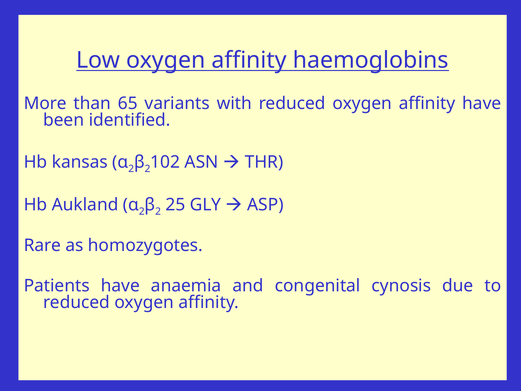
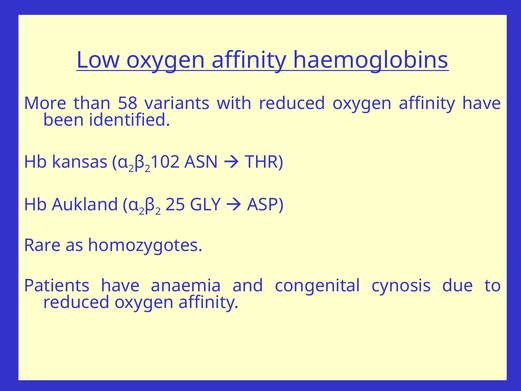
65: 65 -> 58
